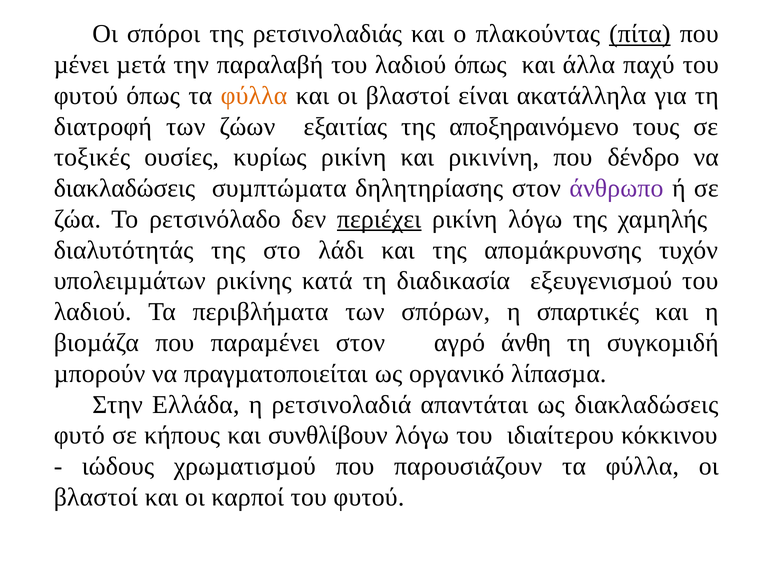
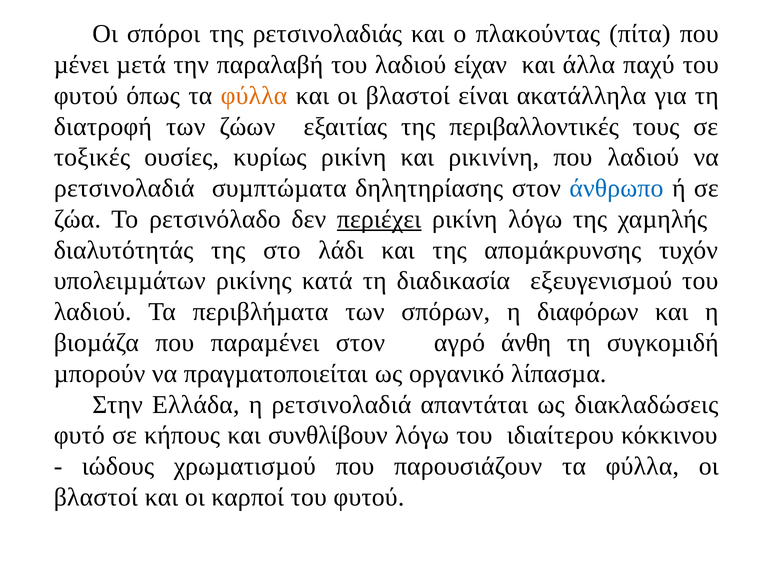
πίτα underline: present -> none
λαδιού όπως: όπως -> είχαν
αποξηραινόµενο: αποξηραινόµενο -> περιβαλλοντικές
που δένδρο: δένδρο -> λαδιού
διακλαδώσεις at (124, 188): διακλαδώσεις -> ρετσινολαδιά
άνθρωπο colour: purple -> blue
σπαρτικές: σπαρτικές -> διαφόρων
